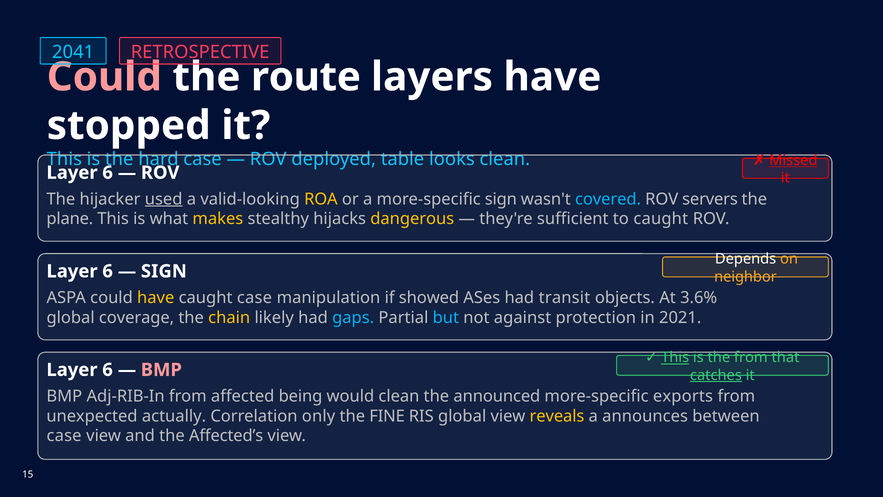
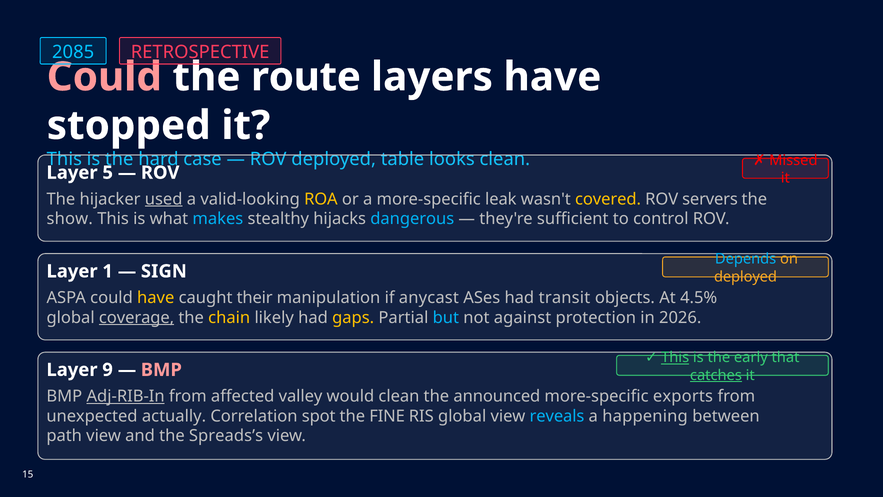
2041: 2041 -> 2085
Missed underline: present -> none
6 at (108, 173): 6 -> 5
more-specific sign: sign -> leak
covered colour: light blue -> yellow
plane: plane -> show
makes colour: yellow -> light blue
dangerous colour: yellow -> light blue
to caught: caught -> control
Depends colour: white -> light blue
6 at (108, 271): 6 -> 1
neighbor at (745, 277): neighbor -> deployed
caught case: case -> their
showed: showed -> anycast
3.6%: 3.6% -> 4.5%
coverage underline: none -> present
gaps colour: light blue -> yellow
2021: 2021 -> 2026
the from: from -> early
6 at (108, 370): 6 -> 9
Adj-RIB-In underline: none -> present
being: being -> valley
only: only -> spot
reveals colour: yellow -> light blue
announces: announces -> happening
case at (64, 436): case -> path
Affected’s: Affected’s -> Spreads’s
